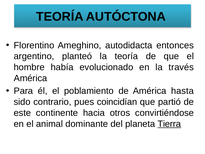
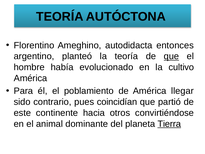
que at (171, 56) underline: none -> present
través: través -> cultivo
hasta: hasta -> llegar
